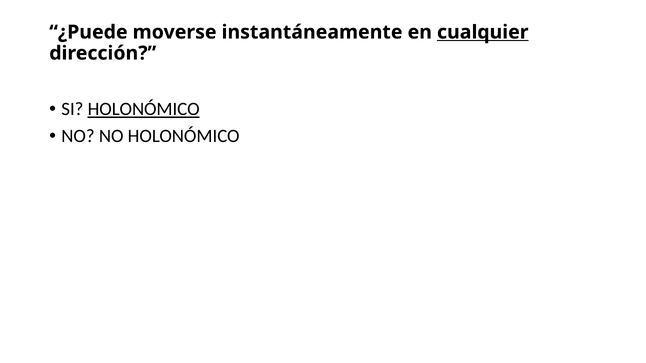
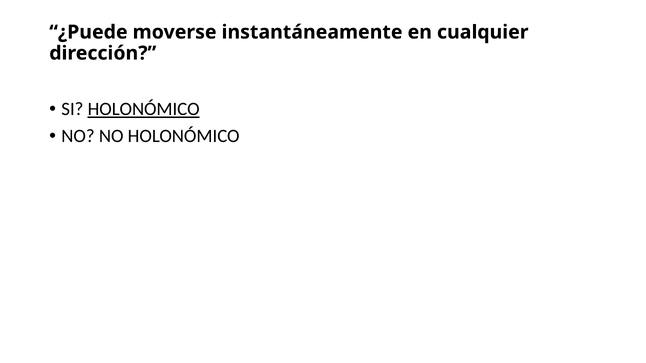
cualquier underline: present -> none
